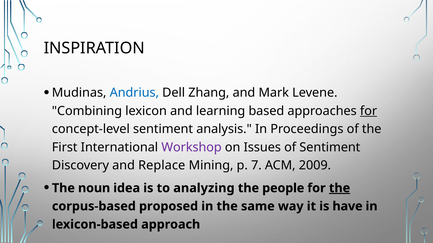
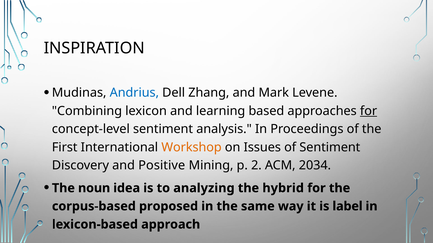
Workshop colour: purple -> orange
Replace: Replace -> Positive
7: 7 -> 2
2009: 2009 -> 2034
people: people -> hybrid
the at (340, 188) underline: present -> none
have: have -> label
